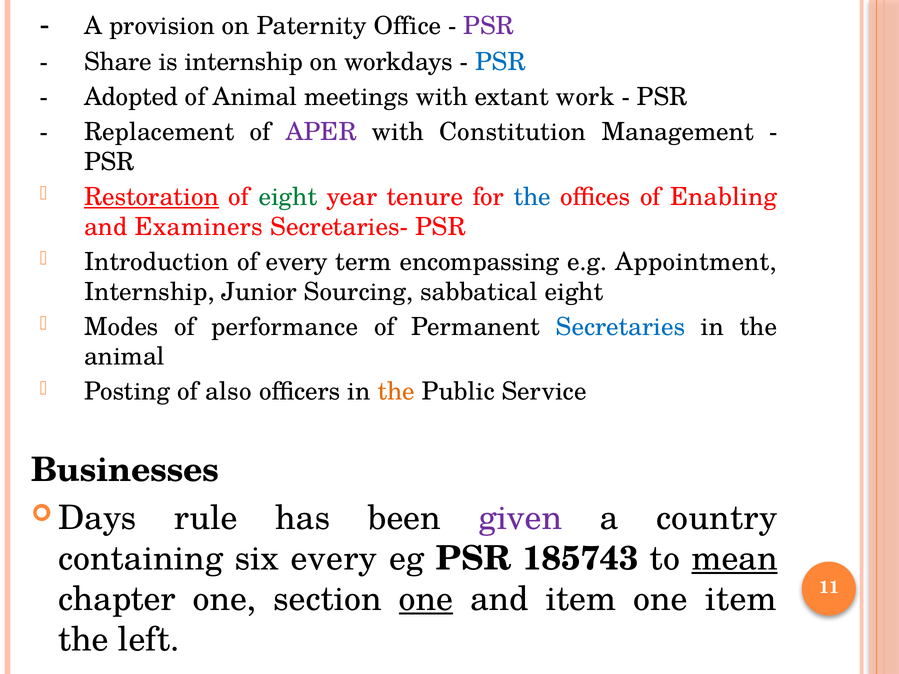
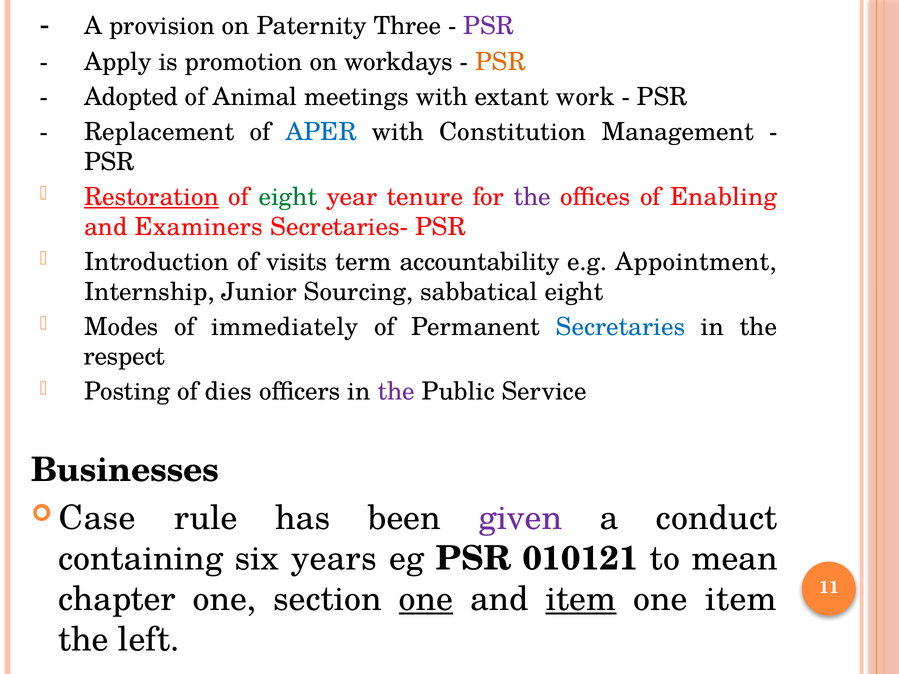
Office: Office -> Three
Share: Share -> Apply
is internship: internship -> promotion
PSR at (500, 62) colour: blue -> orange
APER colour: purple -> blue
the at (532, 197) colour: blue -> purple
of every: every -> visits
encompassing: encompassing -> accountability
performance: performance -> immediately
animal at (124, 357): animal -> respect
also: also -> dies
the at (396, 392) colour: orange -> purple
Days: Days -> Case
country: country -> conduct
six every: every -> years
185743: 185743 -> 010121
mean underline: present -> none
item at (581, 599) underline: none -> present
